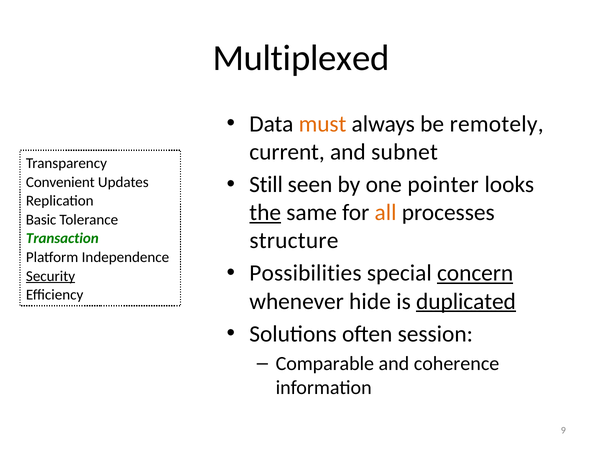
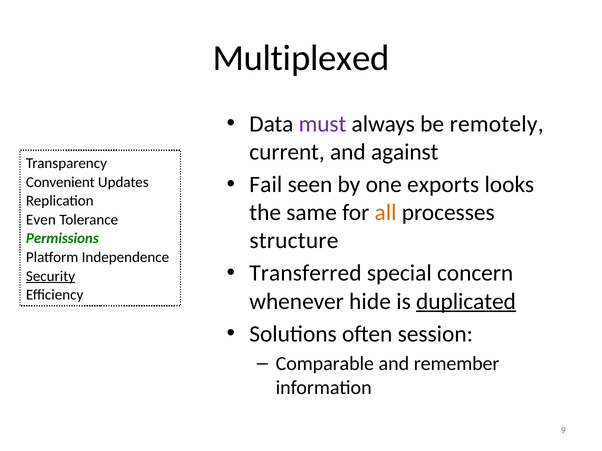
must colour: orange -> purple
subnet: subnet -> against
Still: Still -> Fail
pointer: pointer -> exports
the underline: present -> none
Basic: Basic -> Even
Transaction: Transaction -> Permissions
Possibilities: Possibilities -> Transferred
concern underline: present -> none
coherence: coherence -> remember
